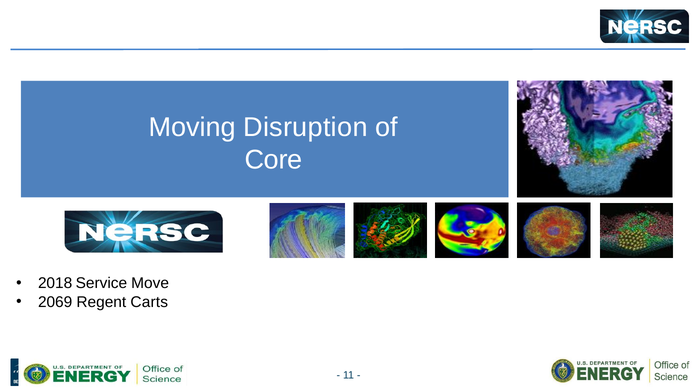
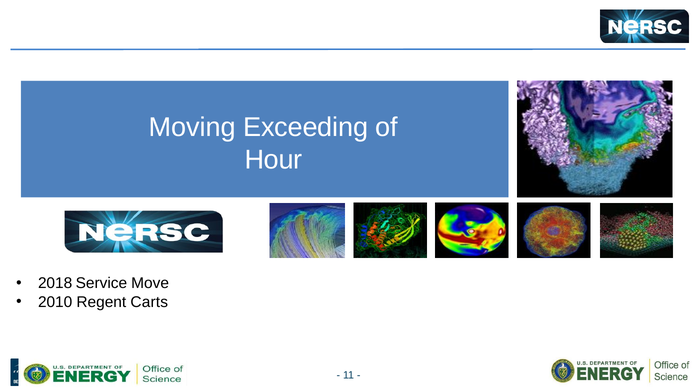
Disruption: Disruption -> Exceeding
Core: Core -> Hour
2069: 2069 -> 2010
